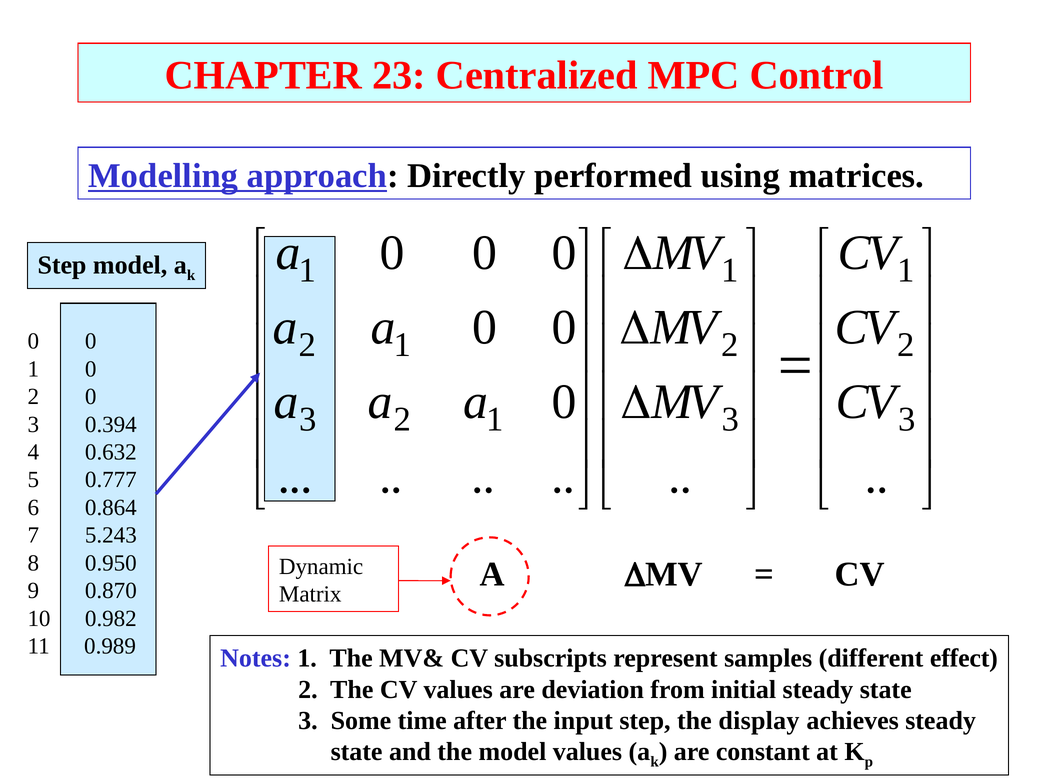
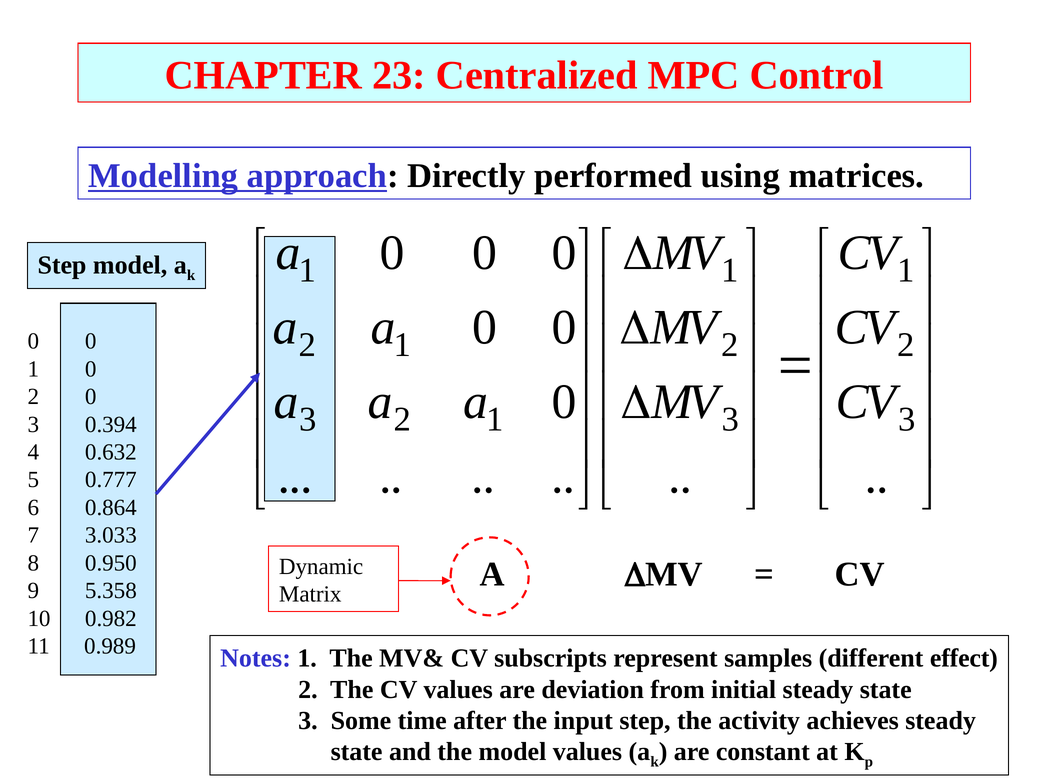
5.243: 5.243 -> 3.033
0.870: 0.870 -> 5.358
display: display -> activity
